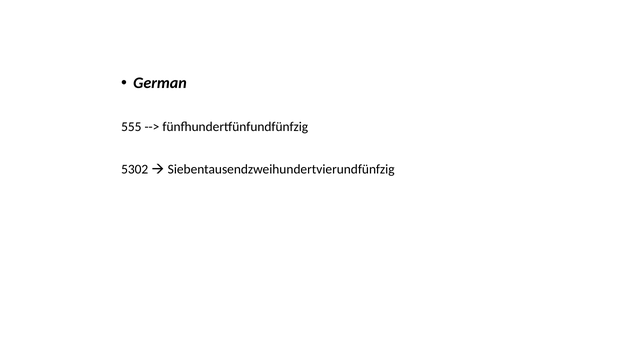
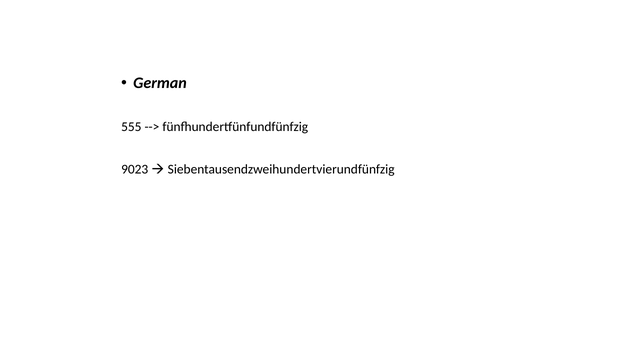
5302: 5302 -> 9023
